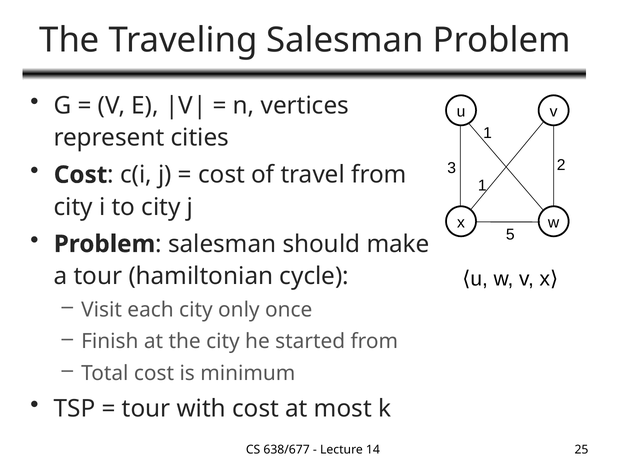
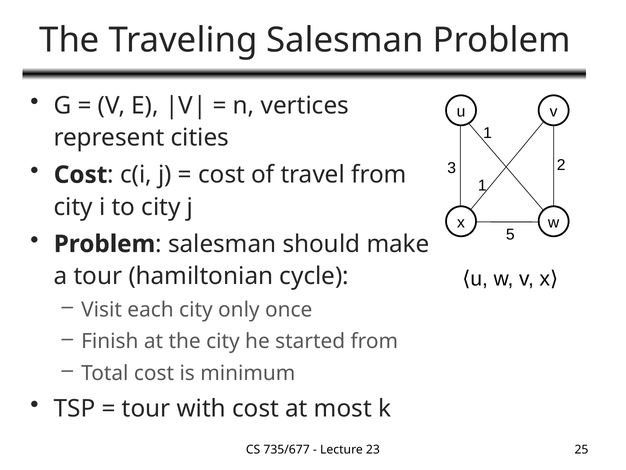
638/677: 638/677 -> 735/677
14: 14 -> 23
